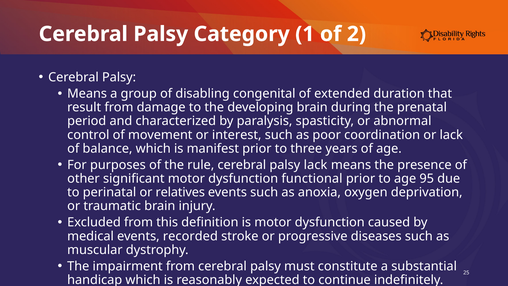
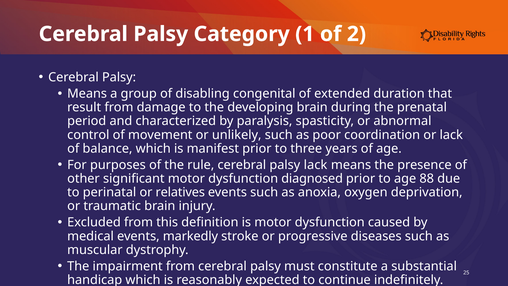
interest: interest -> unlikely
functional: functional -> diagnosed
95: 95 -> 88
recorded: recorded -> markedly
